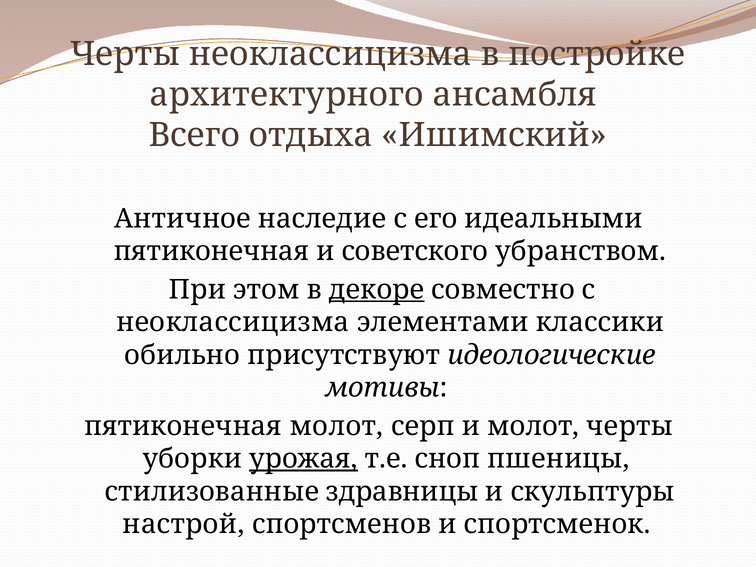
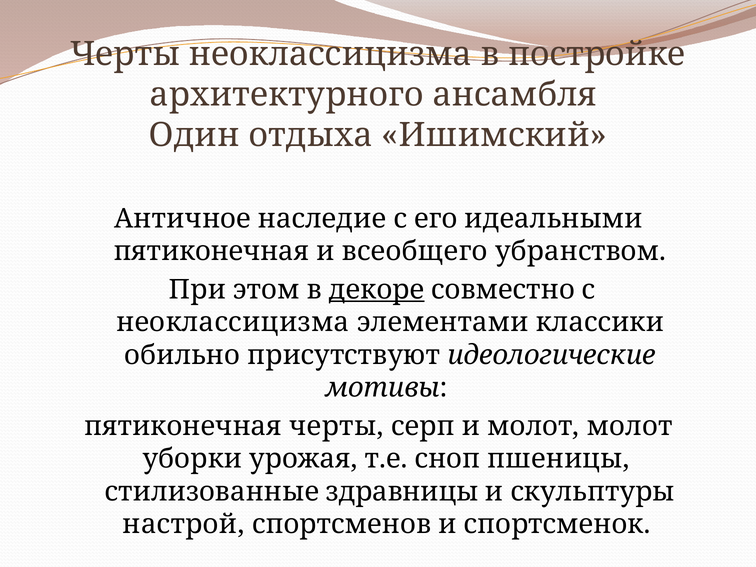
Всего: Всего -> Один
советского: советского -> всеобщего
пятиконечная молот: молот -> черты
молот черты: черты -> молот
урожая underline: present -> none
